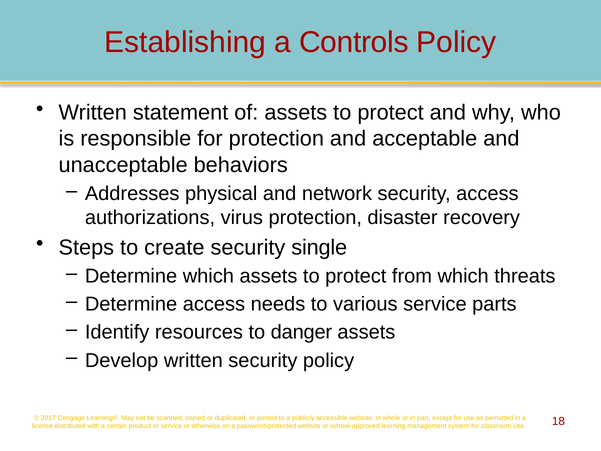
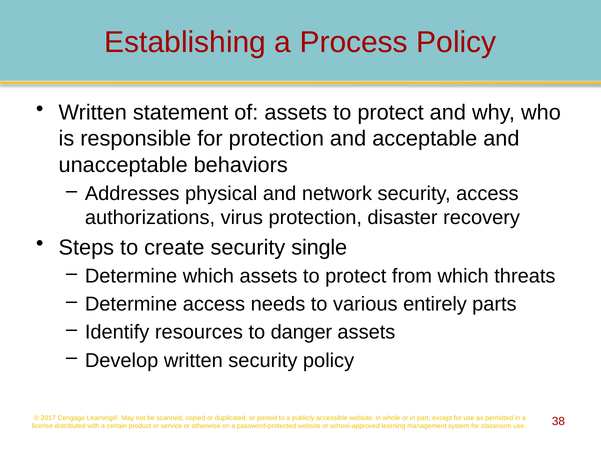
Controls: Controls -> Process
various service: service -> entirely
18: 18 -> 38
